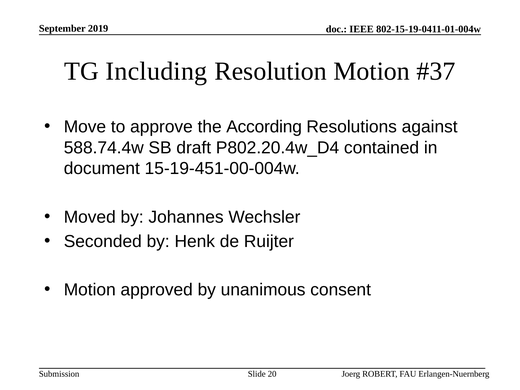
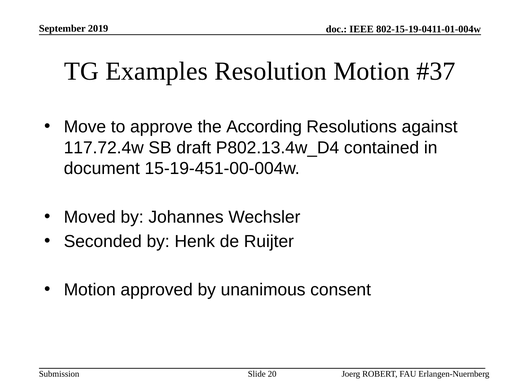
Including: Including -> Examples
588.74.4w: 588.74.4w -> 117.72.4w
P802.20.4w_D4: P802.20.4w_D4 -> P802.13.4w_D4
